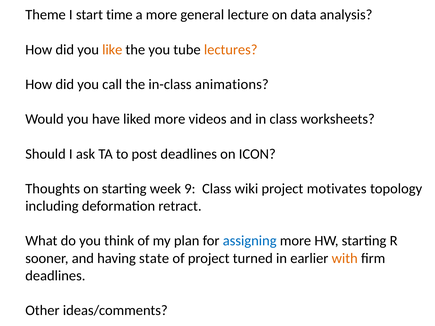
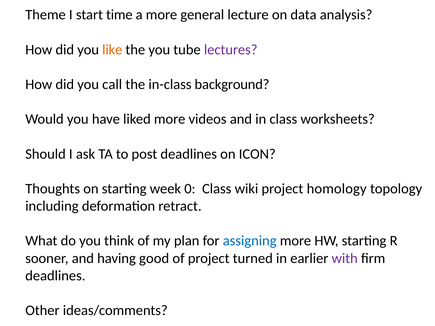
lectures colour: orange -> purple
animations: animations -> background
9: 9 -> 0
motivates: motivates -> homology
state: state -> good
with colour: orange -> purple
